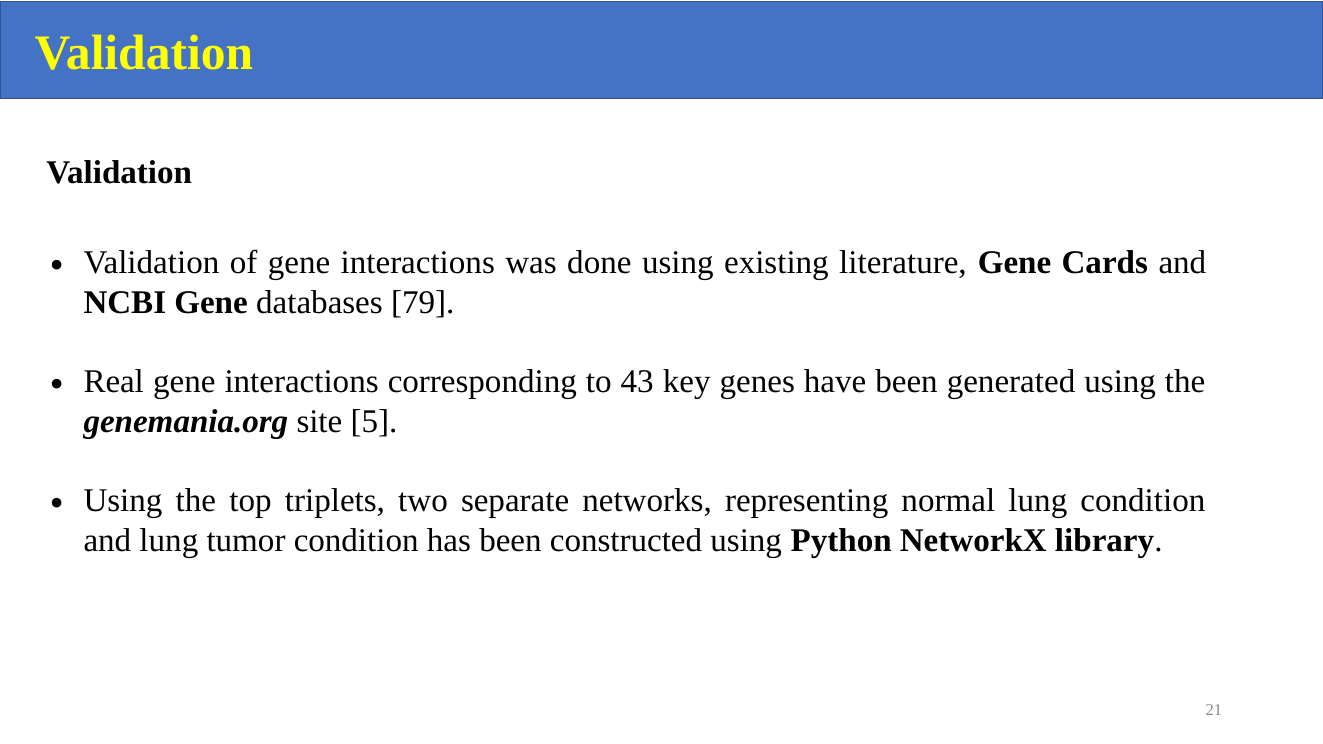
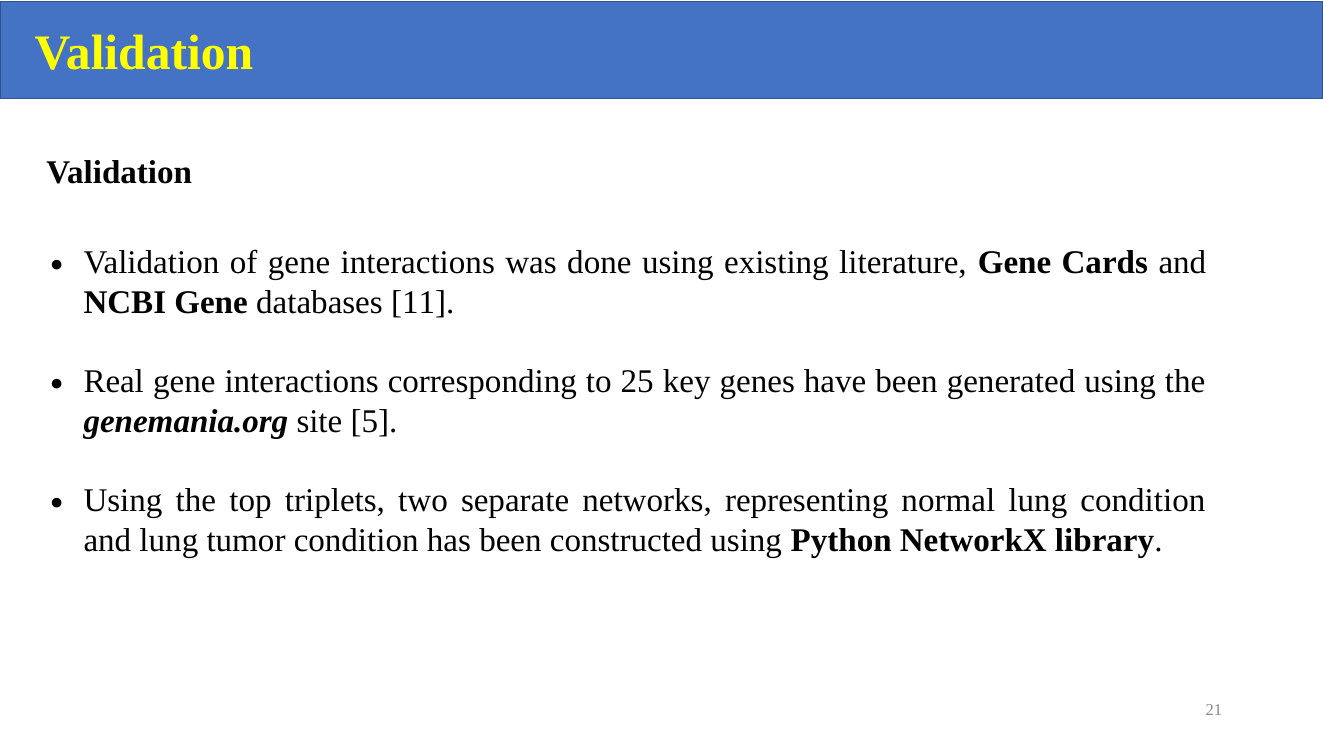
79: 79 -> 11
43: 43 -> 25
